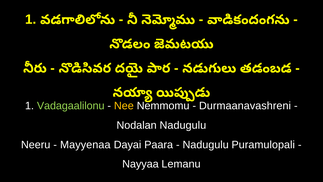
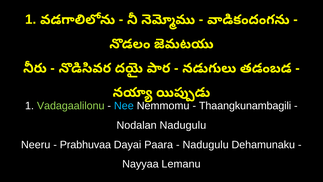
Nee colour: yellow -> light blue
Durmaanavashreni: Durmaanavashreni -> Thaangkunambagili
Mayyenaa: Mayyenaa -> Prabhuvaa
Puramulopali: Puramulopali -> Dehamunaku
